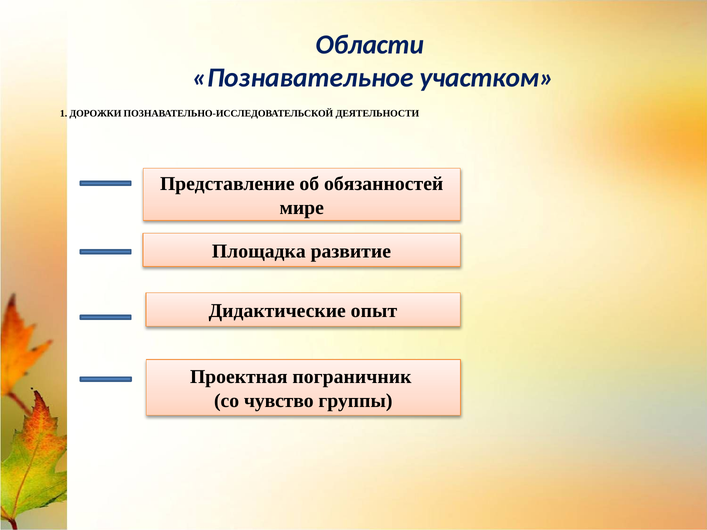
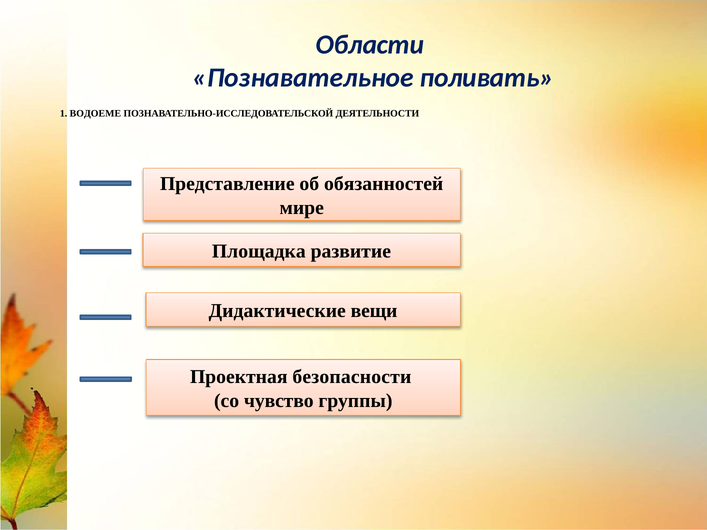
участком: участком -> поливать
ДОРОЖКИ: ДОРОЖКИ -> ВОДОЕМЕ
опыт: опыт -> вещи
пограничник: пограничник -> безопасности
